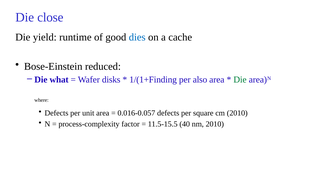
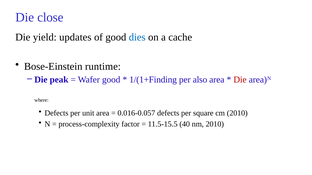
runtime: runtime -> updates
reduced: reduced -> runtime
what: what -> peak
Wafer disks: disks -> good
Die at (240, 80) colour: green -> red
